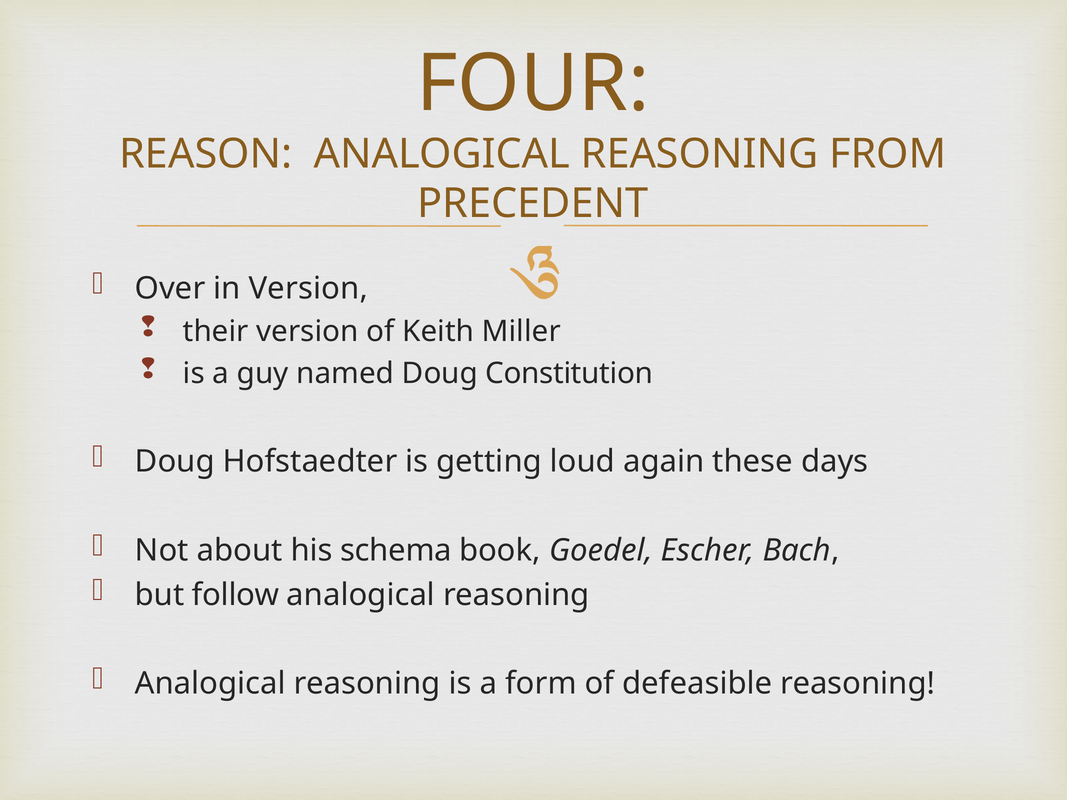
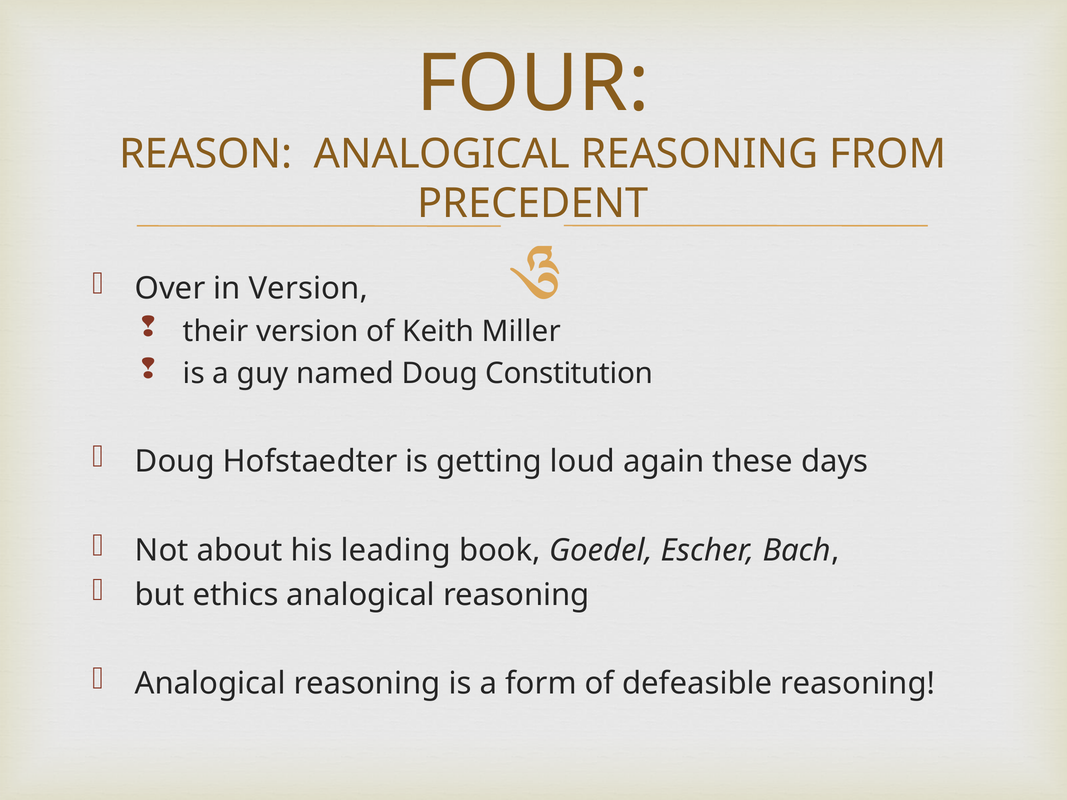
schema: schema -> leading
follow: follow -> ethics
